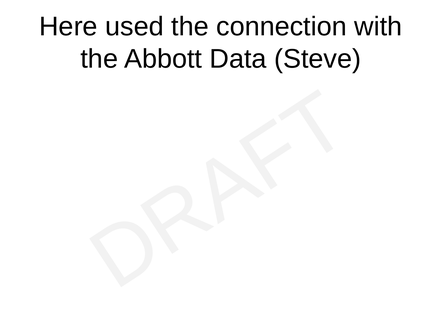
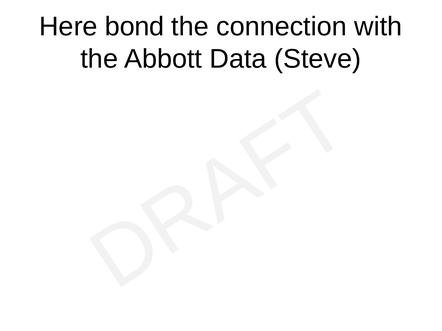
used: used -> bond
